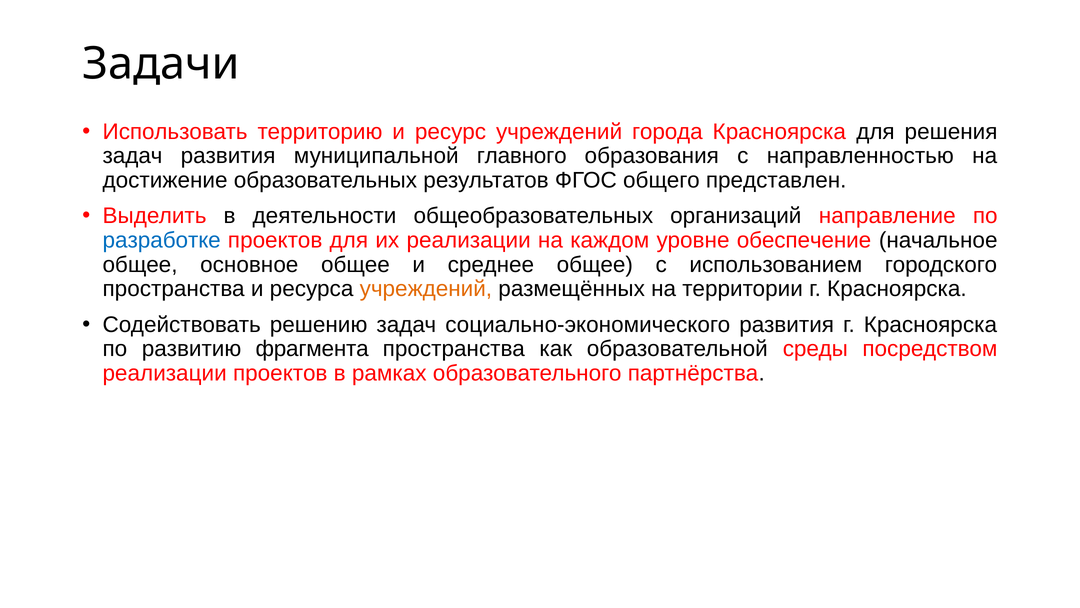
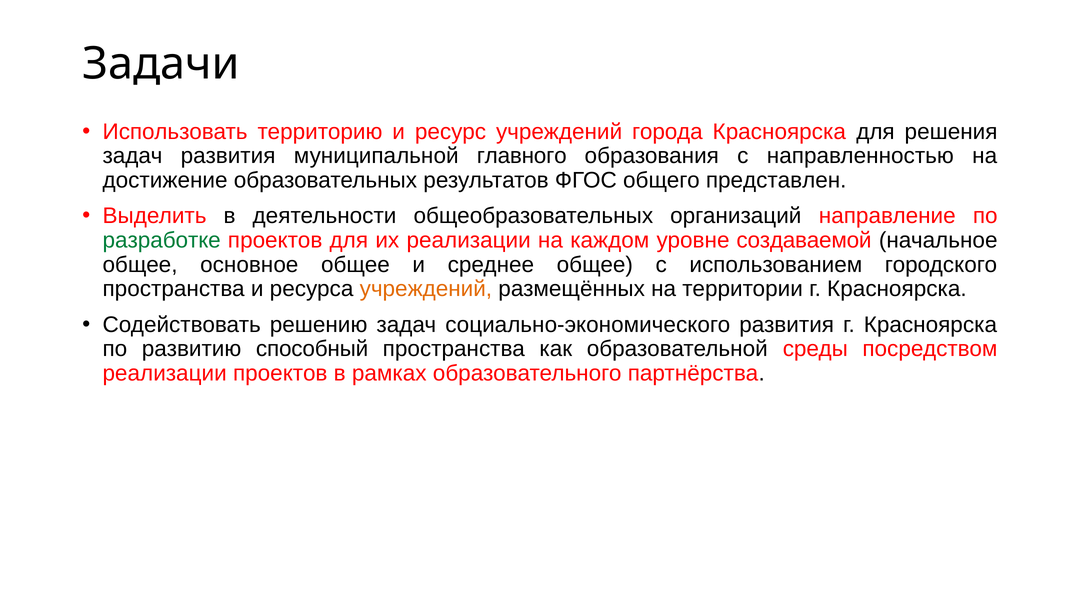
разработке colour: blue -> green
обеспечение: обеспечение -> создаваемой
фрагмента: фрагмента -> способный
